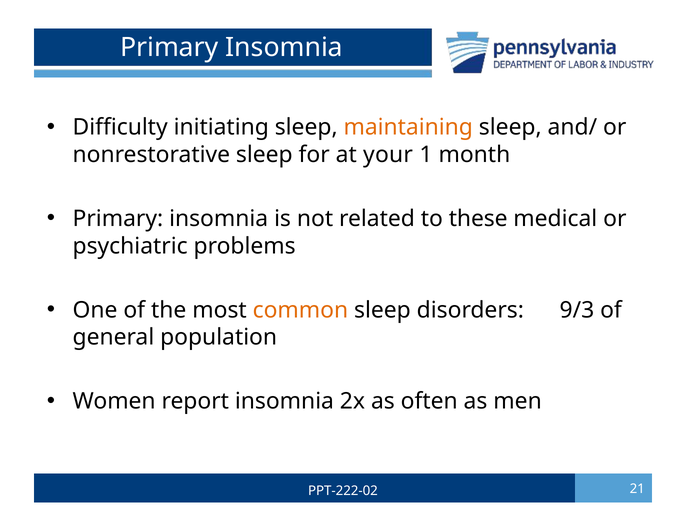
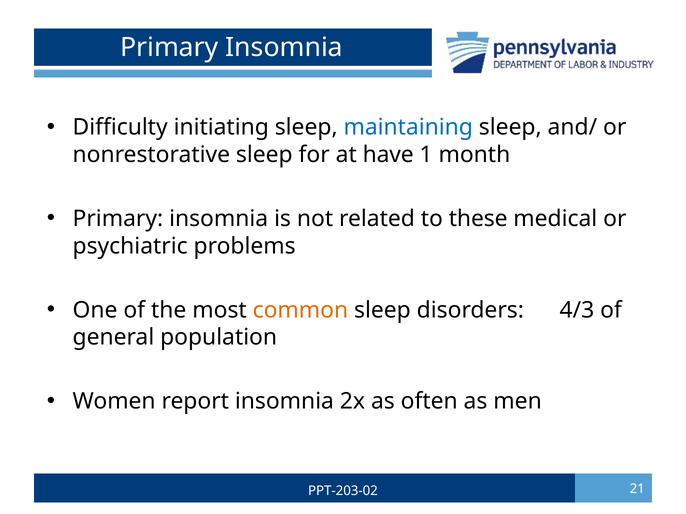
maintaining colour: orange -> blue
your: your -> have
9/3: 9/3 -> 4/3
PPT-222-02: PPT-222-02 -> PPT-203-02
